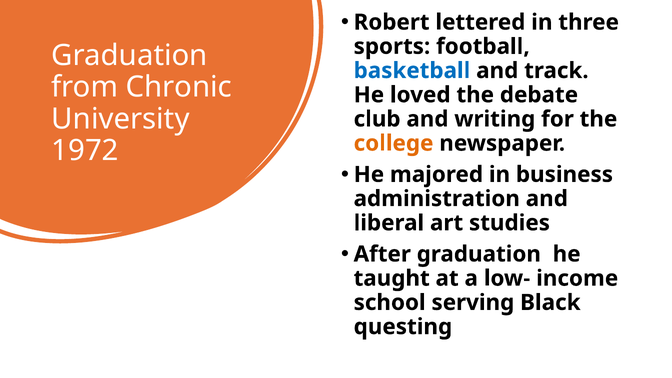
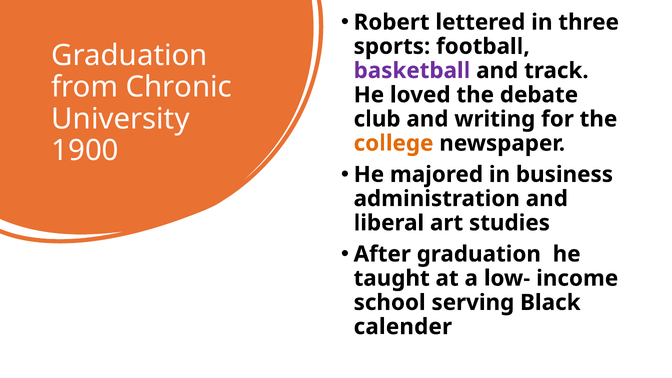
basketball colour: blue -> purple
1972: 1972 -> 1900
questing: questing -> calender
